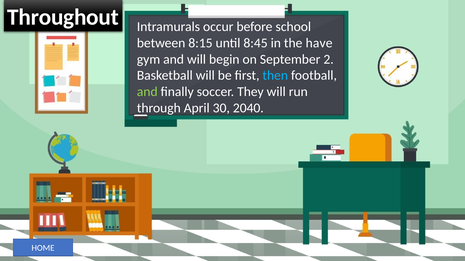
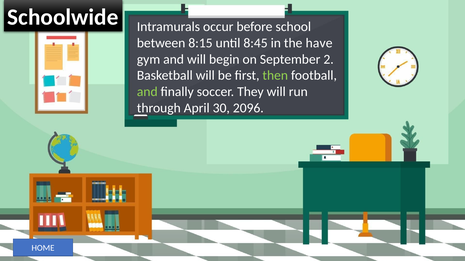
Throughout: Throughout -> Schoolwide
then colour: light blue -> light green
2040: 2040 -> 2096
